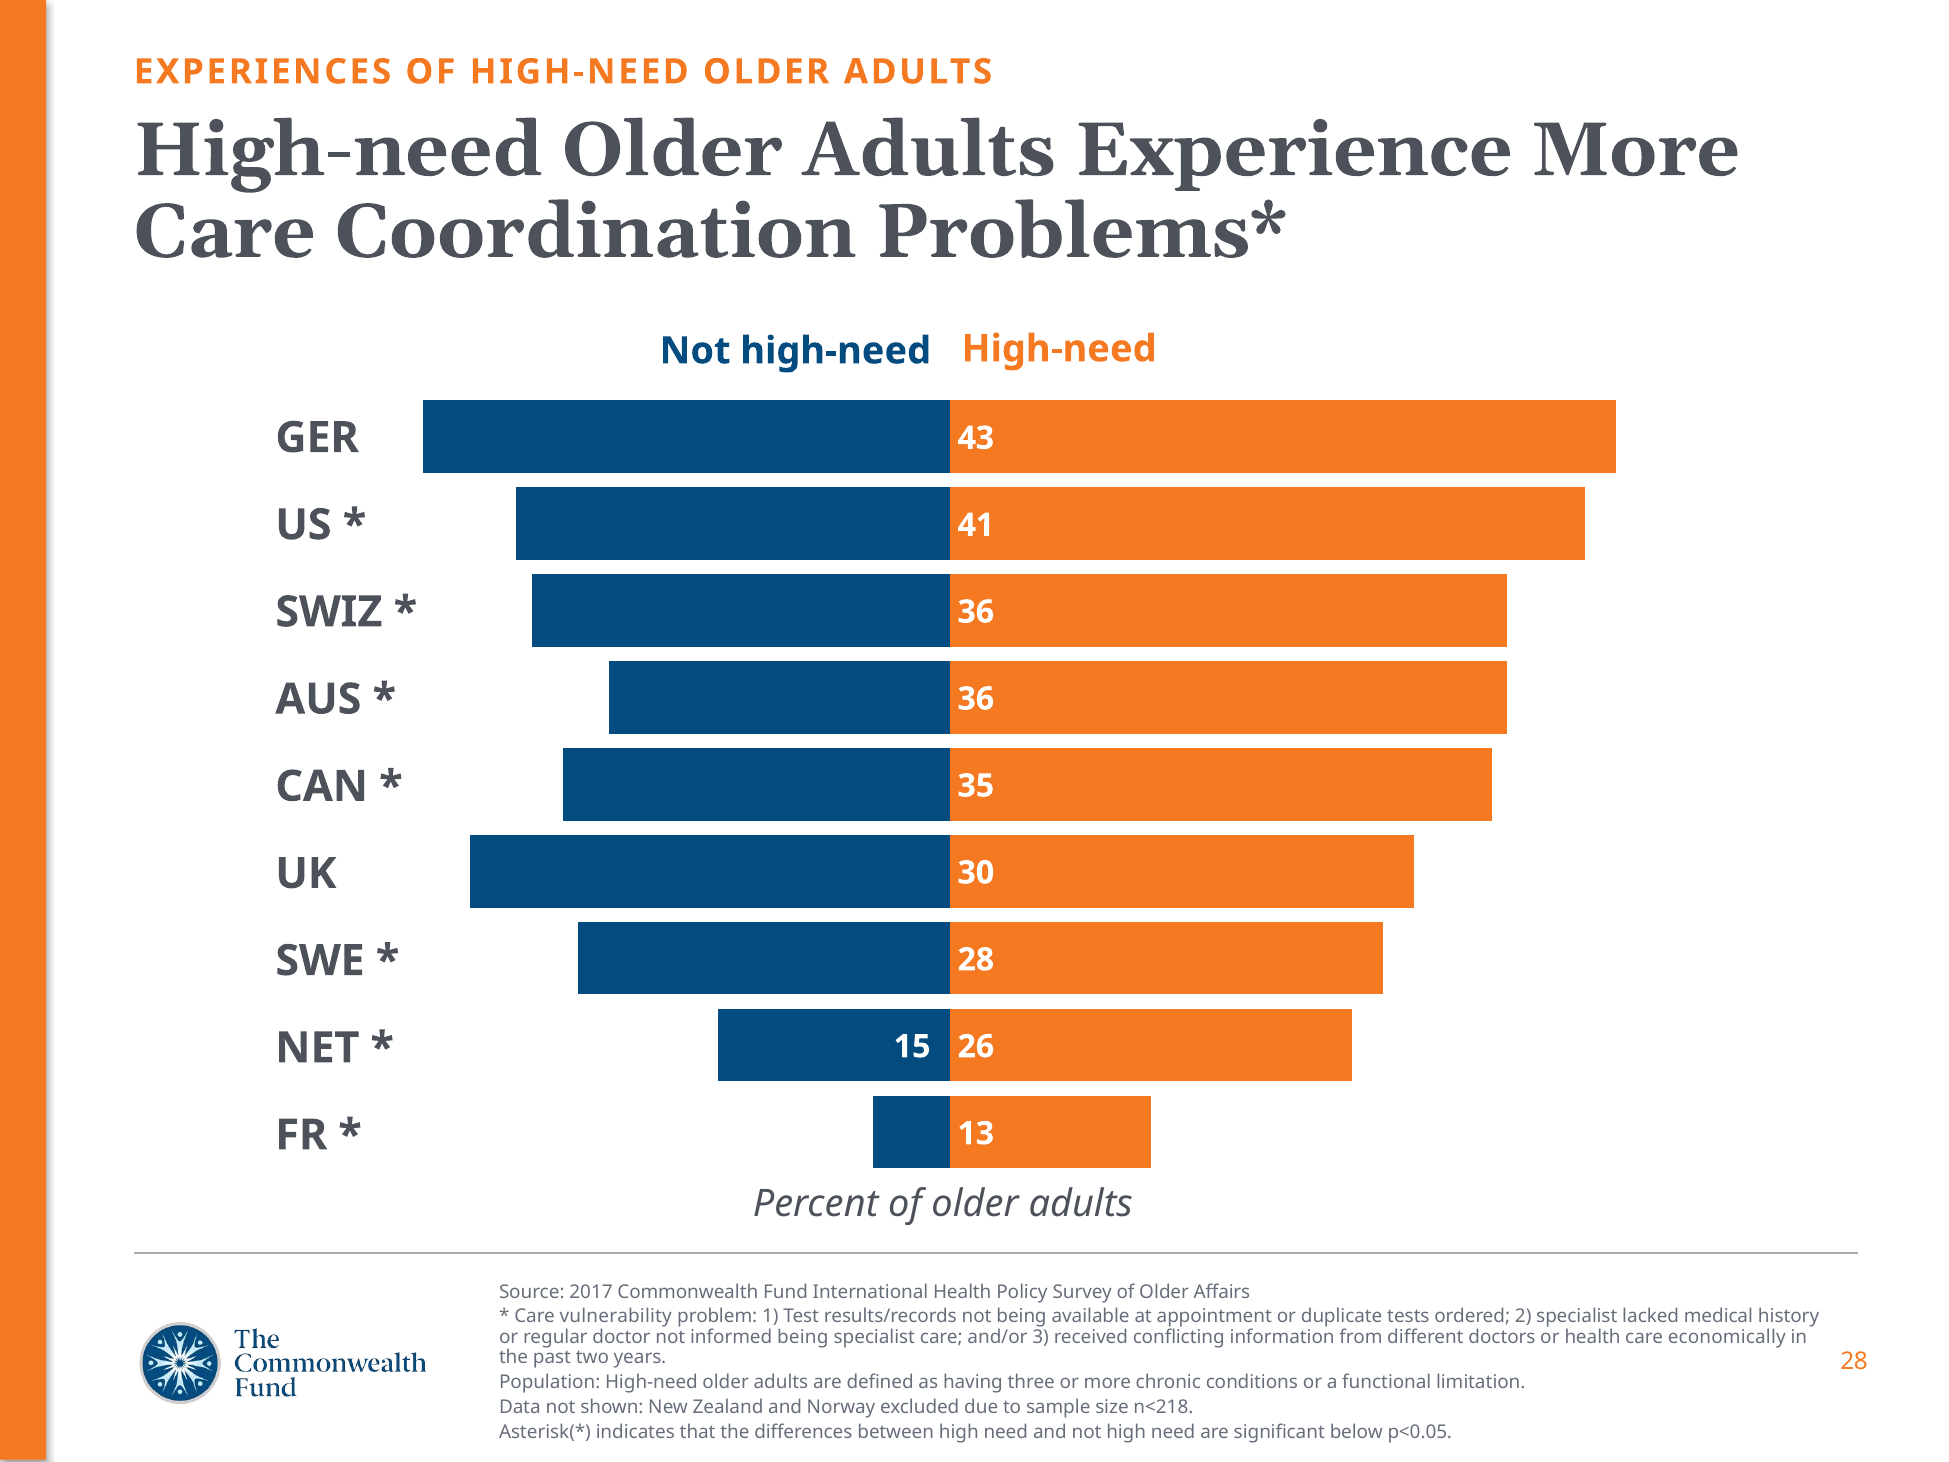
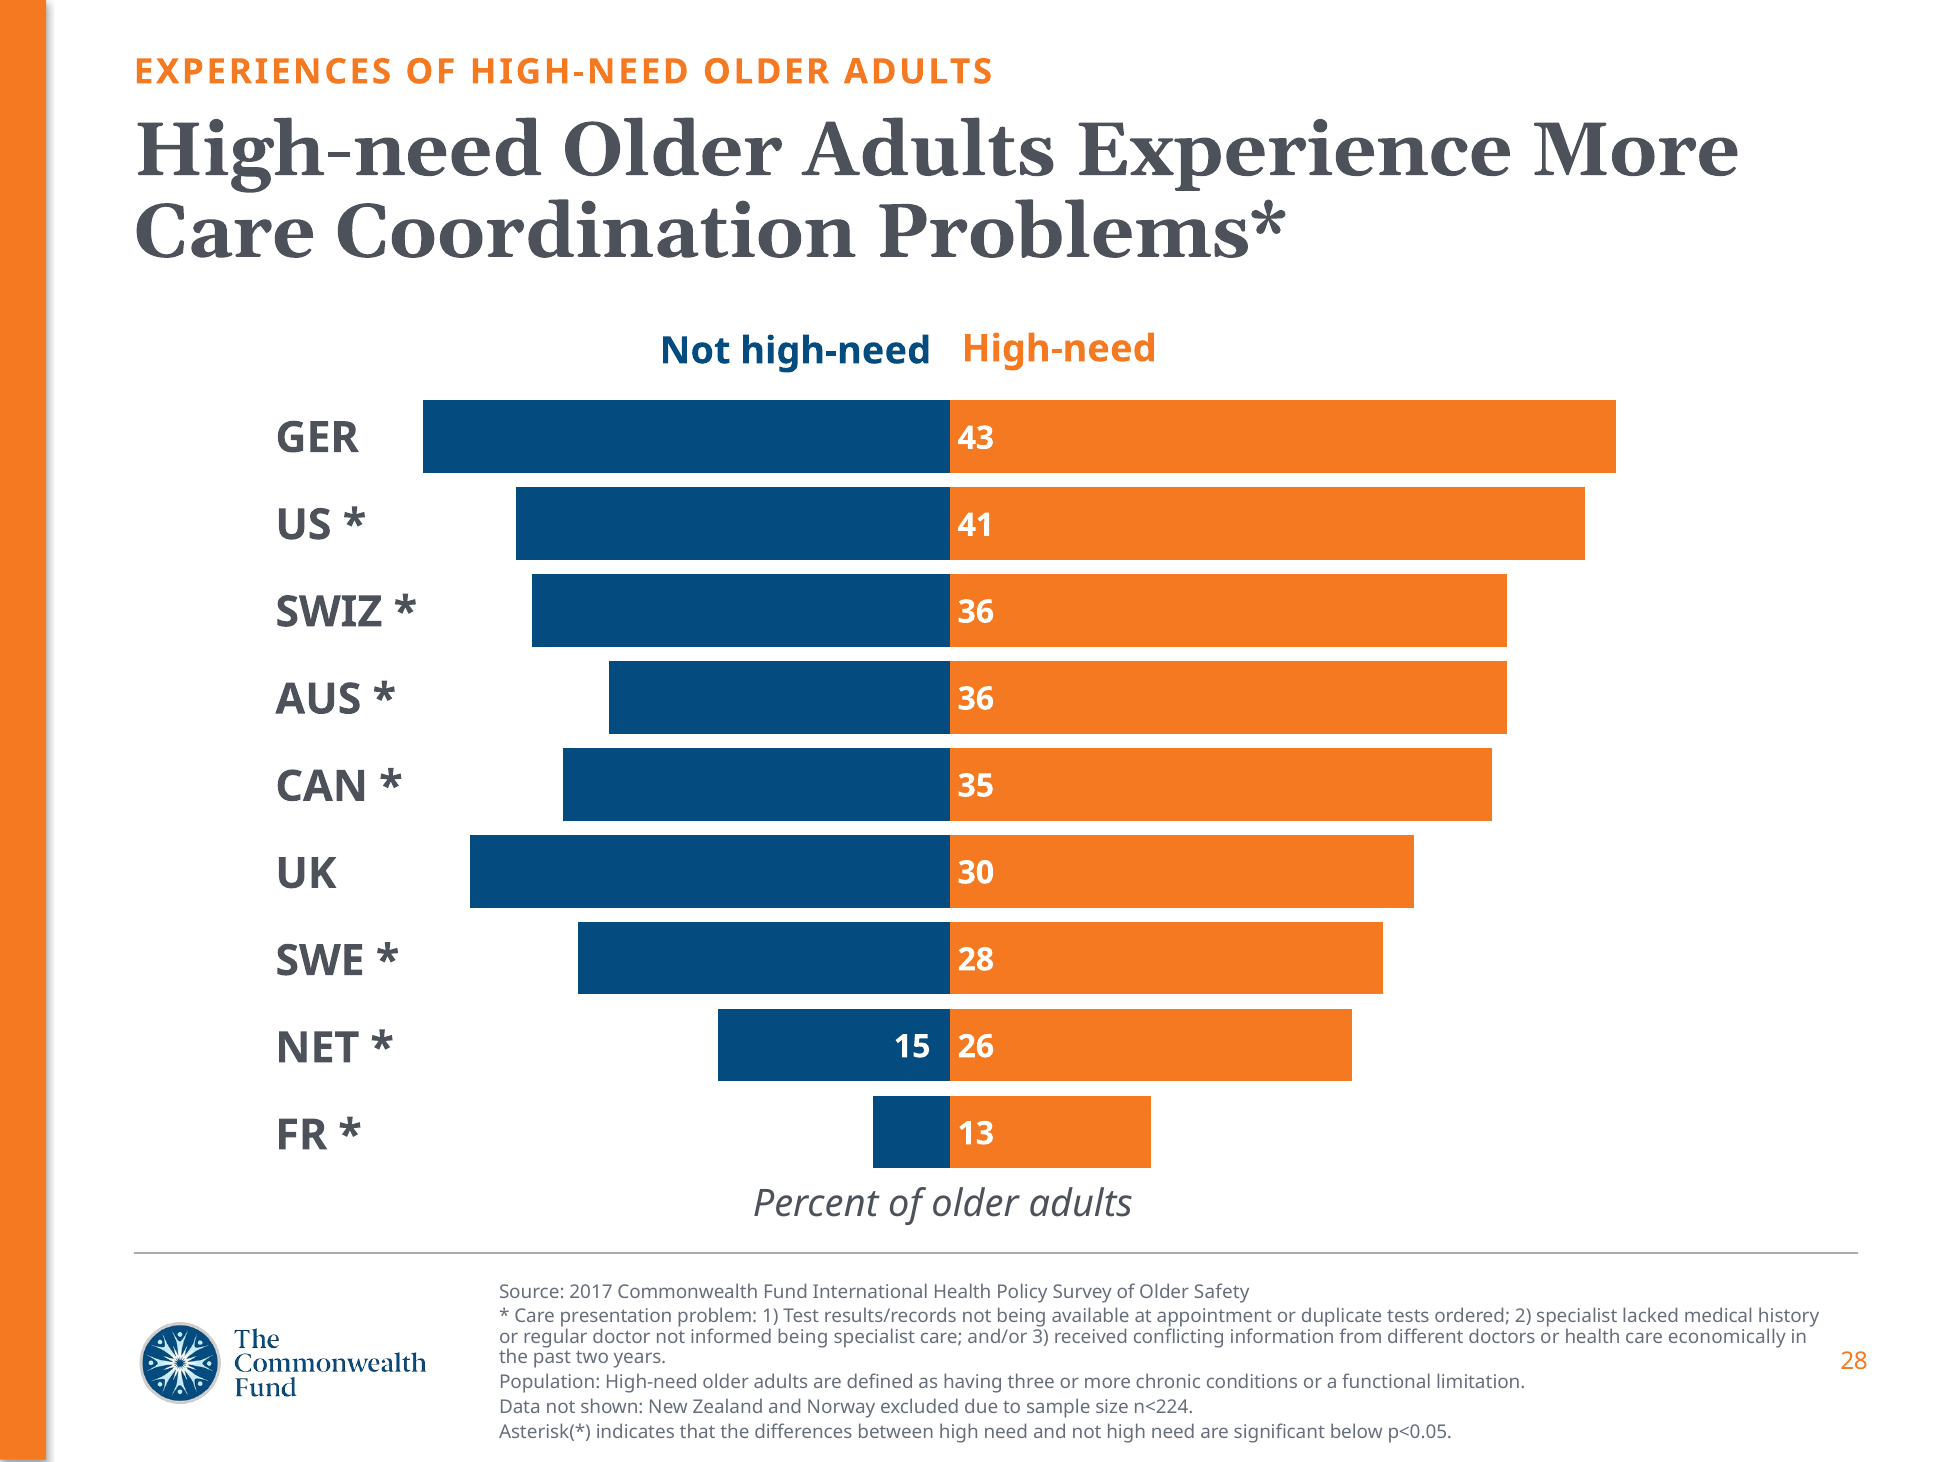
Affairs: Affairs -> Safety
vulnerability: vulnerability -> presentation
n<218: n<218 -> n<224
